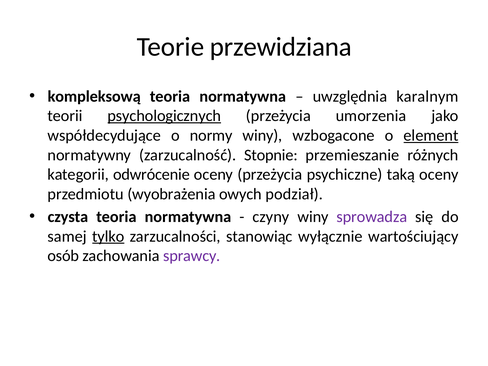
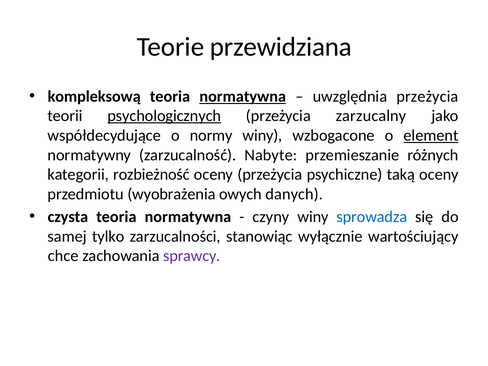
normatywna at (243, 96) underline: none -> present
uwzględnia karalnym: karalnym -> przeżycia
umorzenia: umorzenia -> zarzucalny
Stopnie: Stopnie -> Nabyte
odwrócenie: odwrócenie -> rozbieżność
podział: podział -> danych
sprowadza colour: purple -> blue
tylko underline: present -> none
osób: osób -> chce
